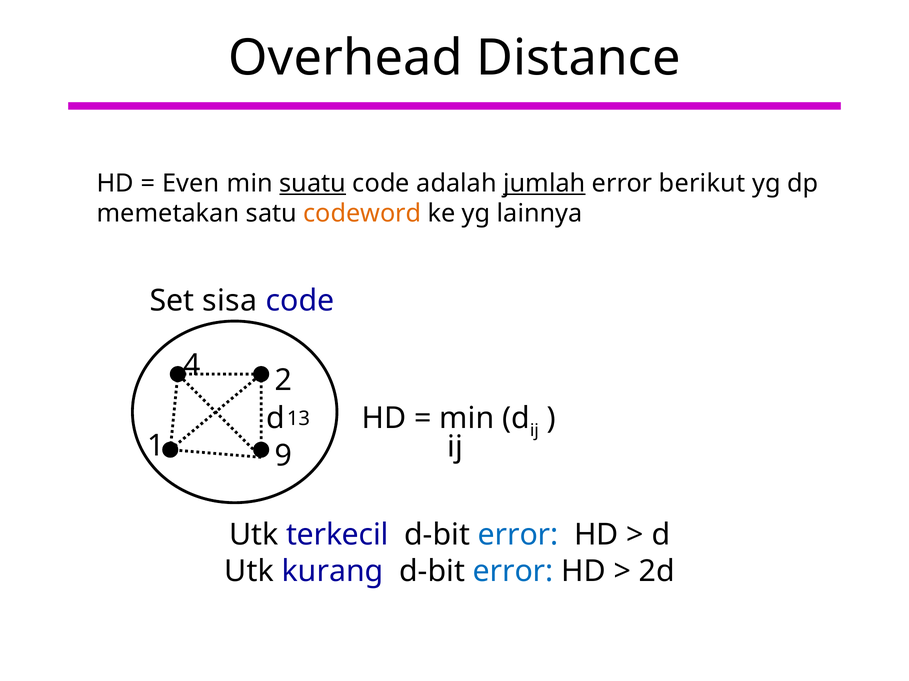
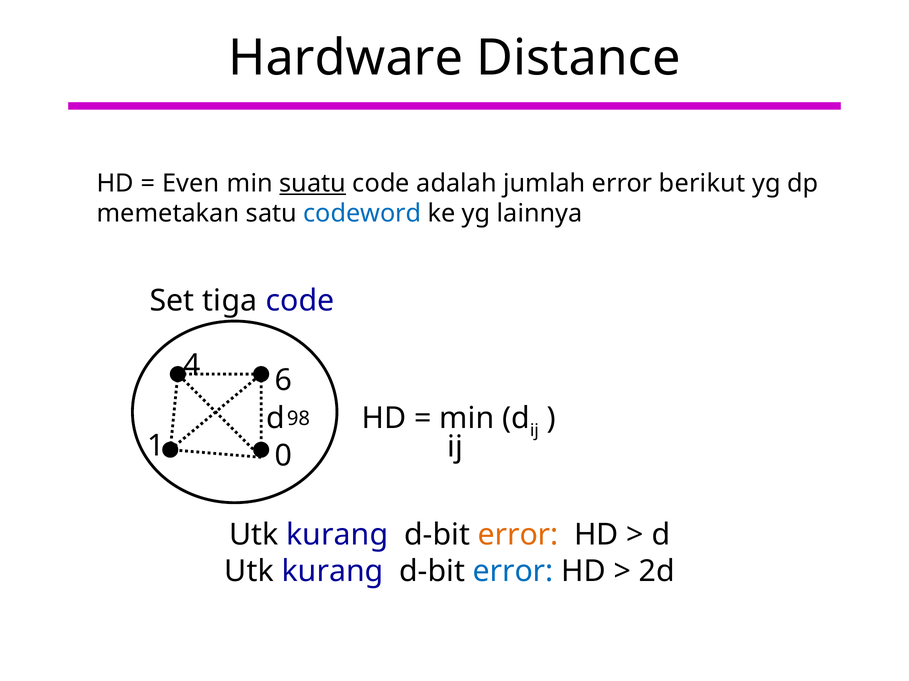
Overhead: Overhead -> Hardware
jumlah underline: present -> none
codeword colour: orange -> blue
sisa: sisa -> tiga
2: 2 -> 6
13: 13 -> 98
9: 9 -> 0
terkecil at (337, 536): terkecil -> kurang
error at (518, 536) colour: blue -> orange
